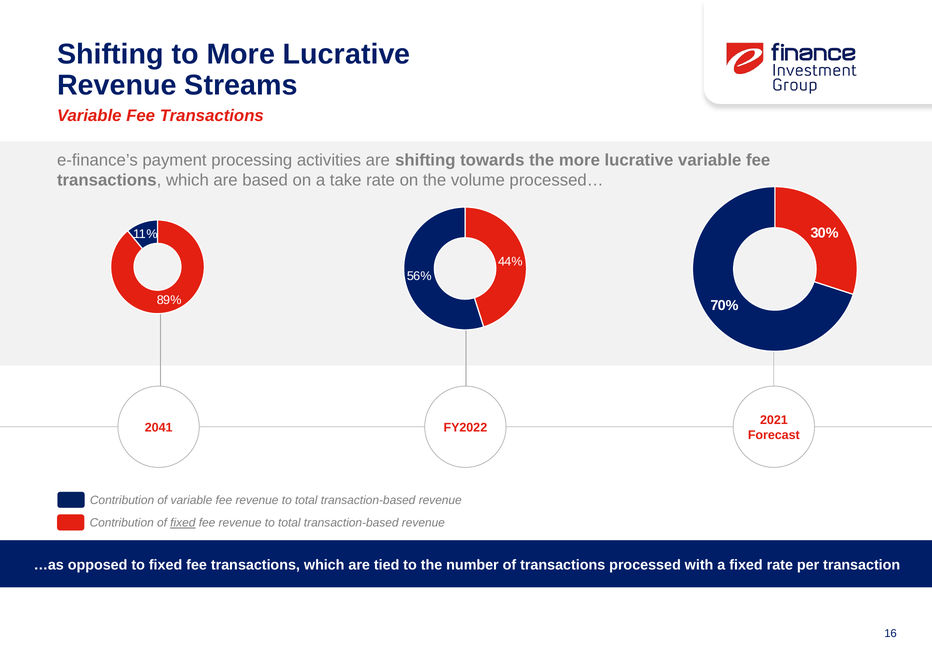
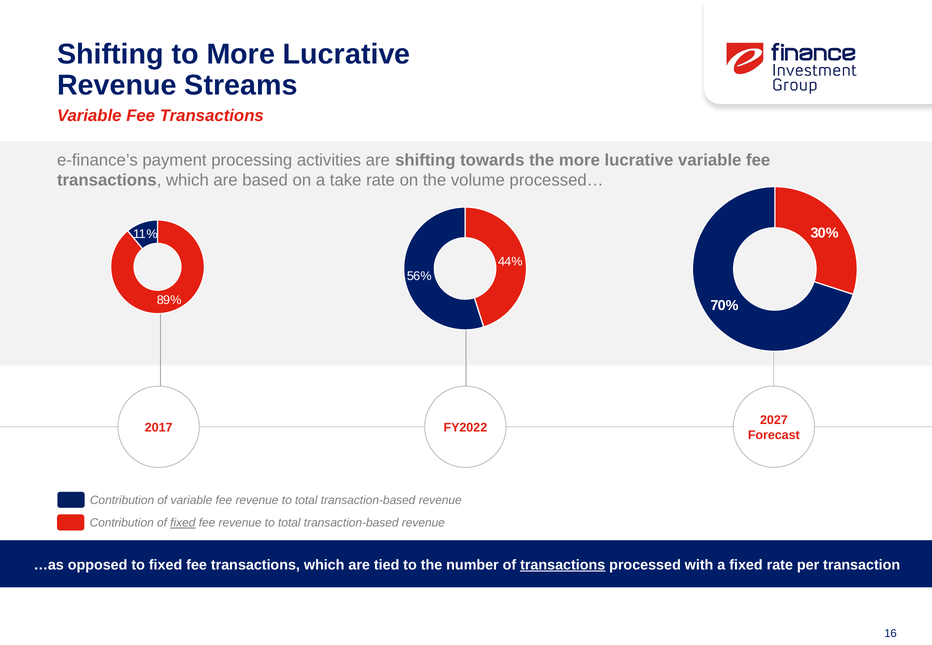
2021: 2021 -> 2027
2041: 2041 -> 2017
transactions at (563, 565) underline: none -> present
